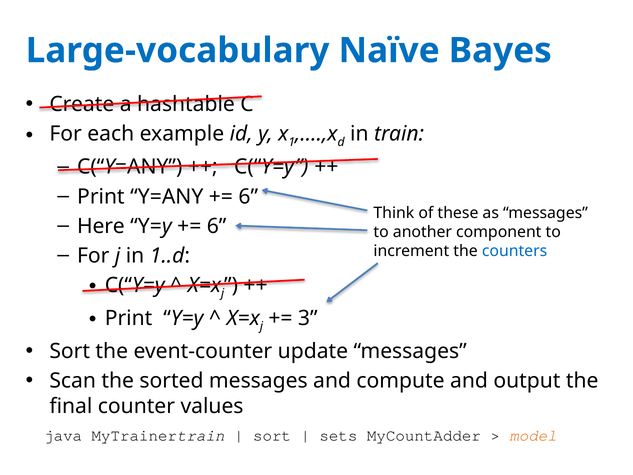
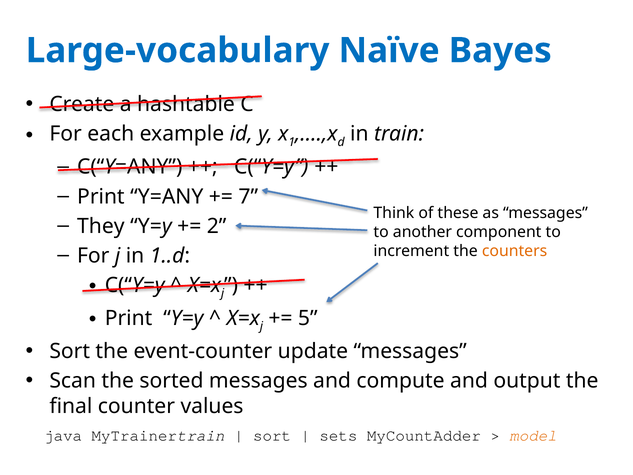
6 at (248, 196): 6 -> 7
Here: Here -> They
6 at (217, 226): 6 -> 2
counters colour: blue -> orange
3: 3 -> 5
